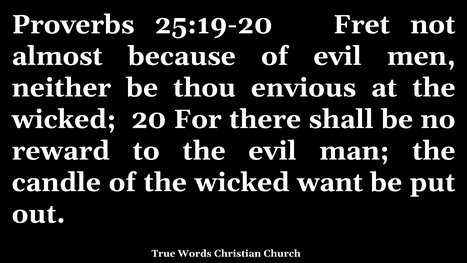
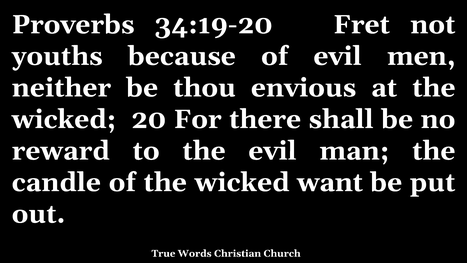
25:19-20: 25:19-20 -> 34:19-20
almost: almost -> youths
